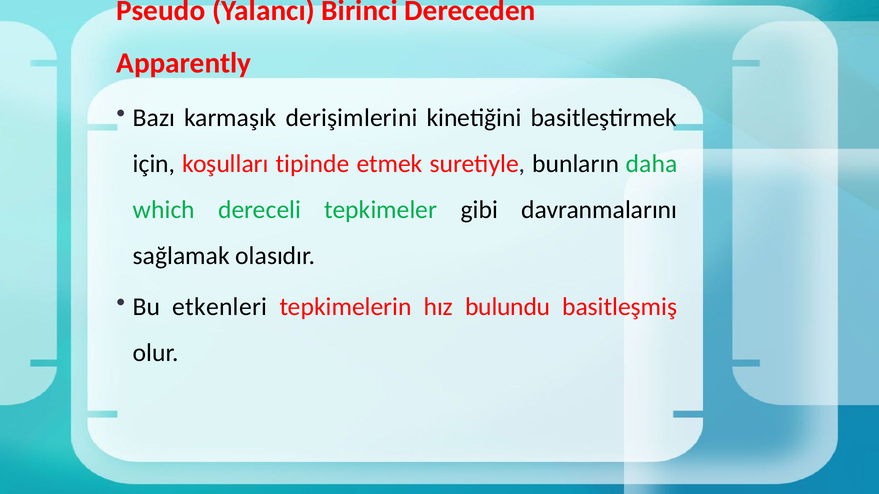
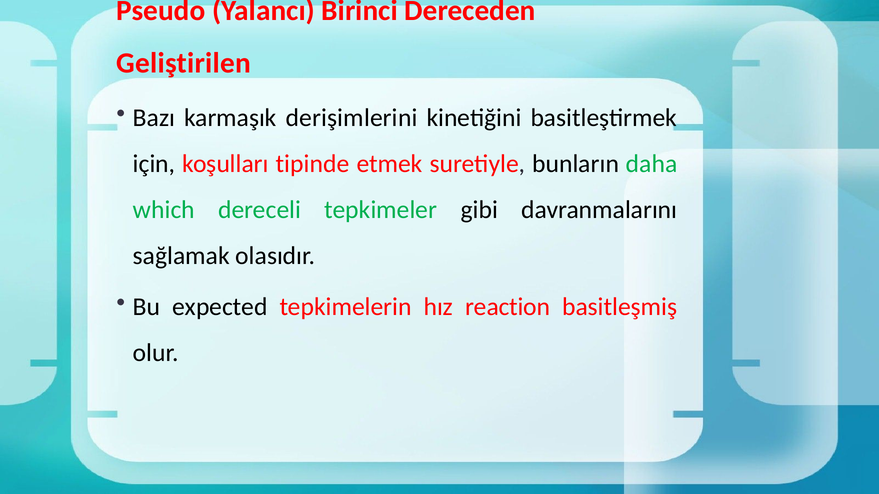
Apparently: Apparently -> Geliştirilen
etkenleri: etkenleri -> expected
bulundu: bulundu -> reaction
